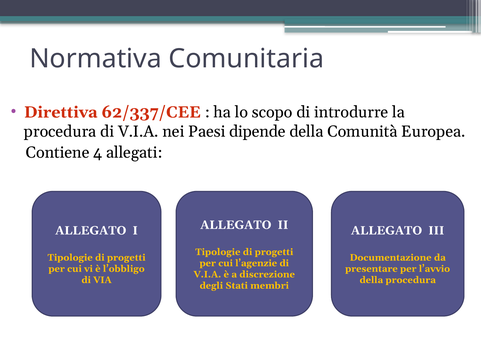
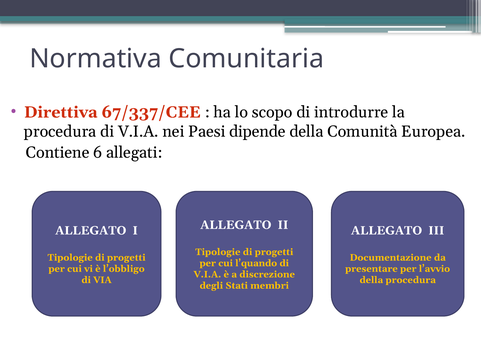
62/337/CEE: 62/337/CEE -> 67/337/CEE
4: 4 -> 6
l’agenzie: l’agenzie -> l’quando
